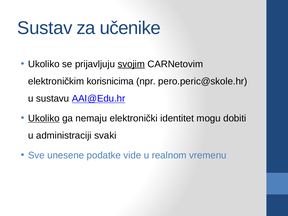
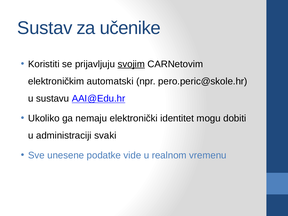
Ukoliko at (44, 64): Ukoliko -> Koristiti
korisnicima: korisnicima -> automatski
Ukoliko at (44, 118) underline: present -> none
